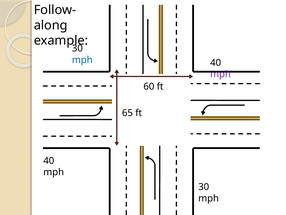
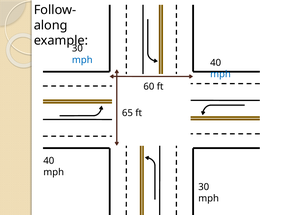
mph at (220, 74) colour: purple -> blue
